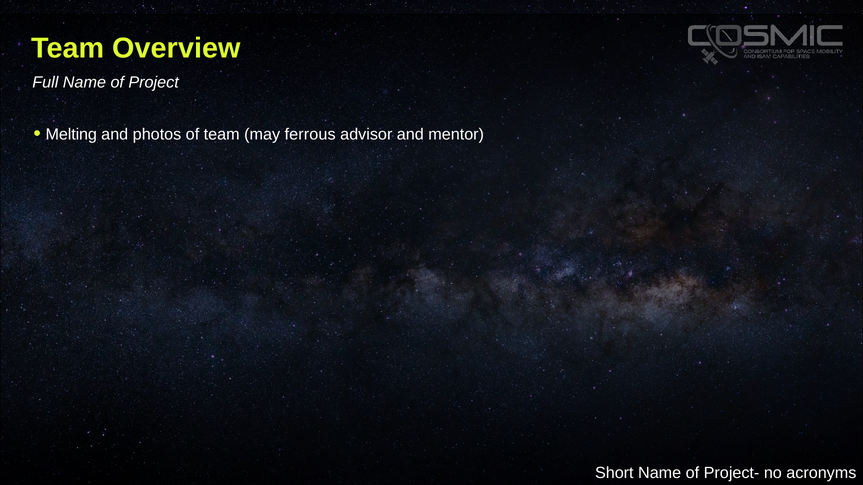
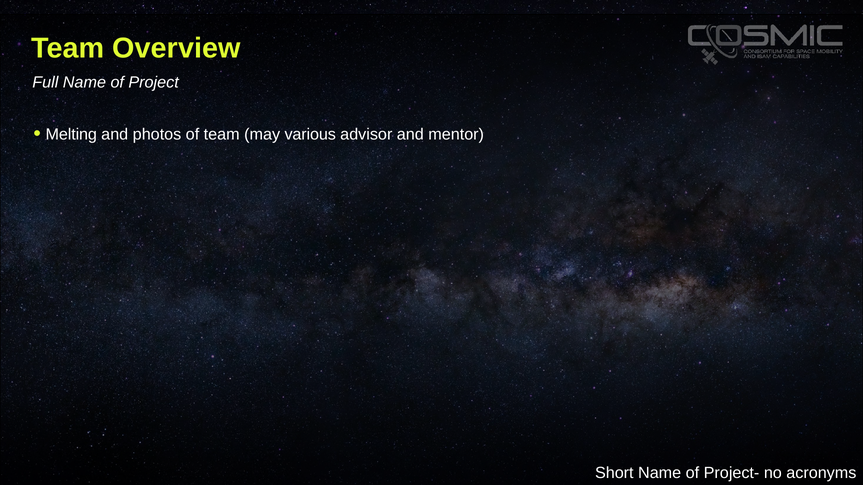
ferrous: ferrous -> various
